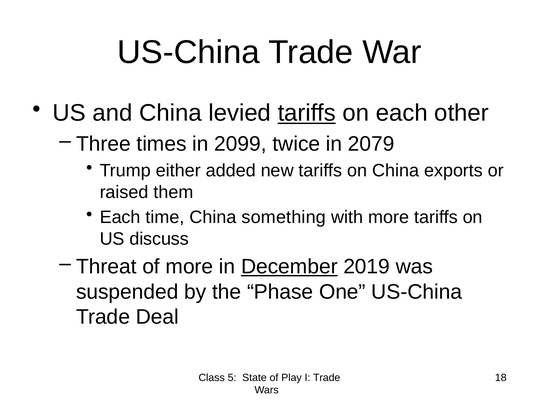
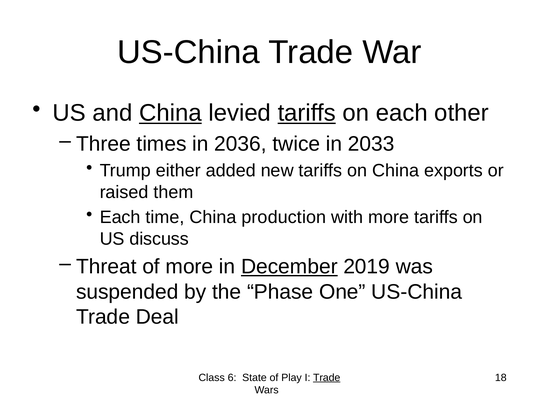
China at (170, 113) underline: none -> present
2099: 2099 -> 2036
2079: 2079 -> 2033
something: something -> production
5: 5 -> 6
Trade at (327, 378) underline: none -> present
